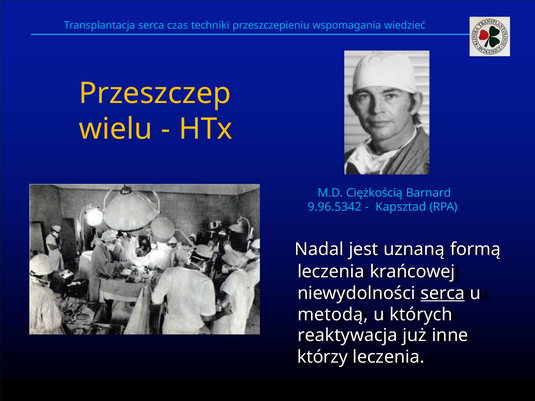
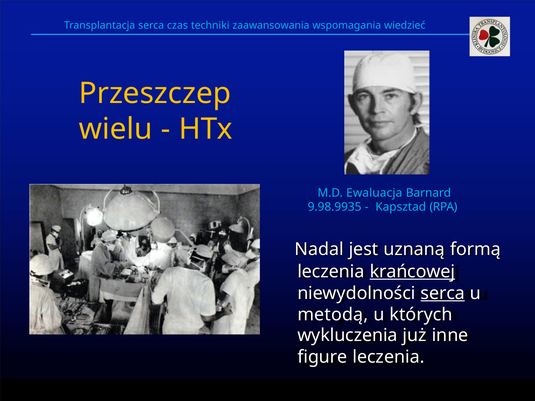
przeszczepieniu: przeszczepieniu -> zaawansowania
Ciężkością: Ciężkością -> Ewaluacja
9.96.5342: 9.96.5342 -> 9.98.9935
krańcowej underline: none -> present
reaktywacja: reaktywacja -> wykluczenia
którzy: którzy -> figure
